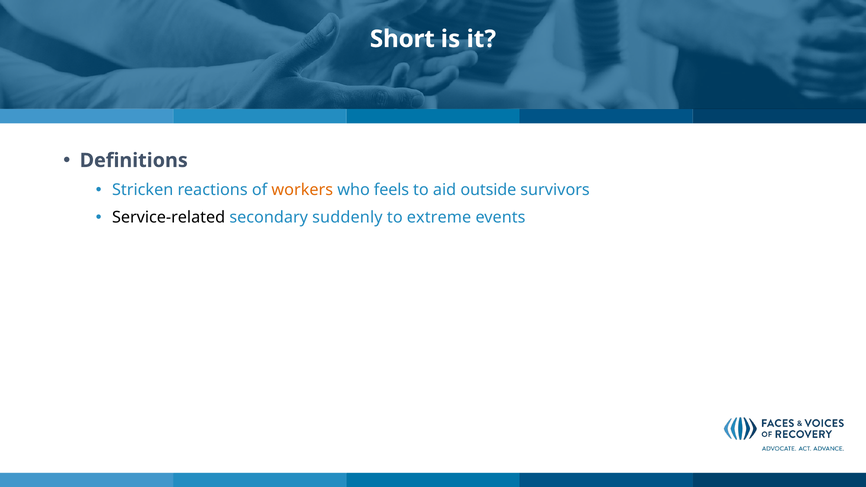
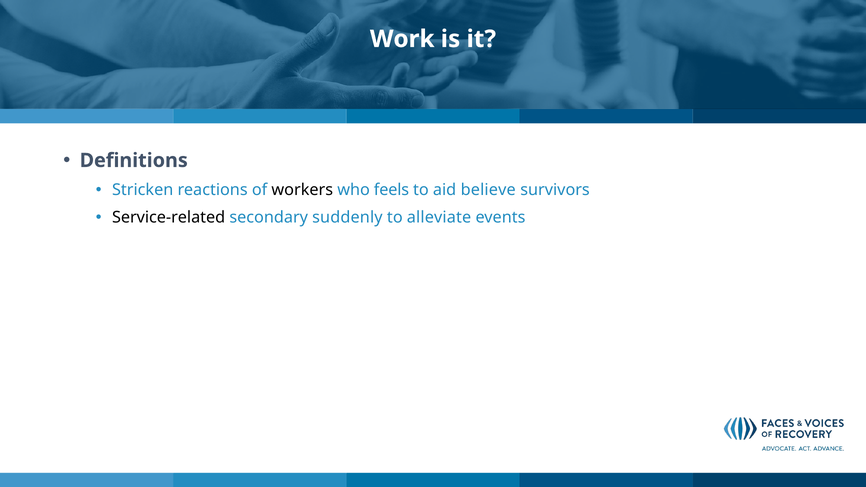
Short: Short -> Work
workers colour: orange -> black
outside: outside -> believe
extreme: extreme -> alleviate
